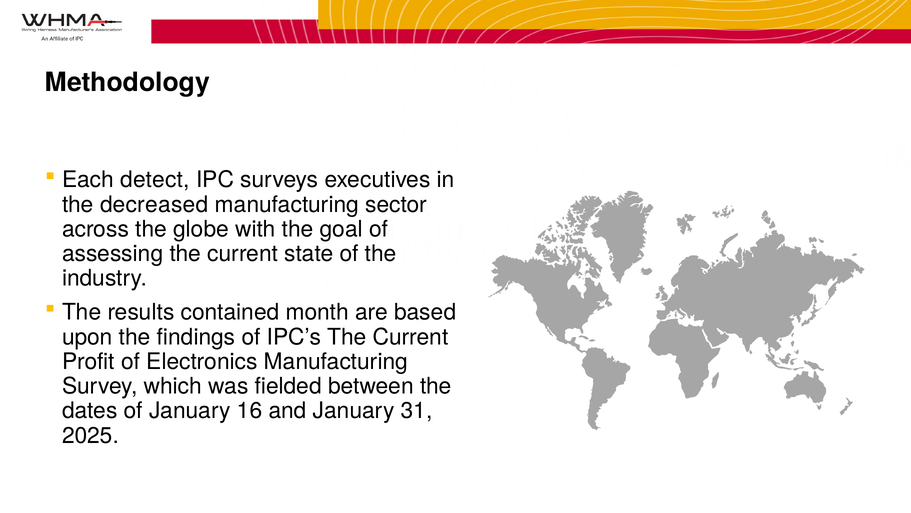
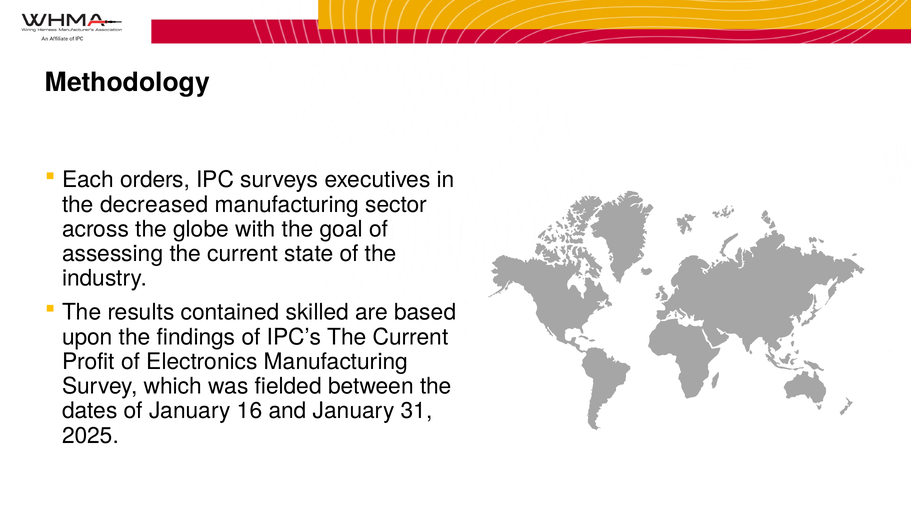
detect: detect -> orders
month: month -> skilled
